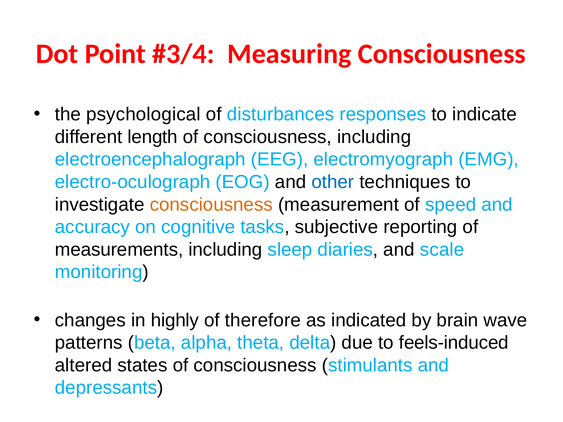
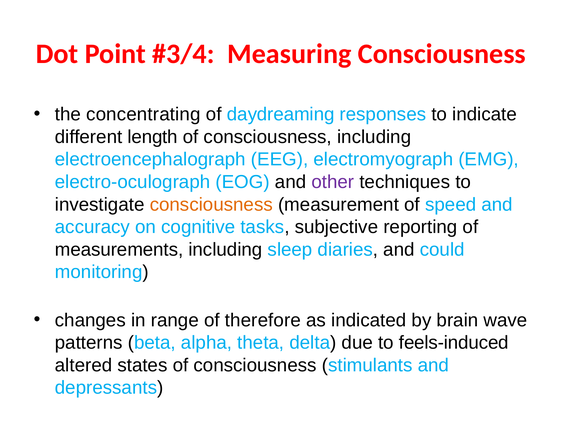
psychological: psychological -> concentrating
disturbances: disturbances -> daydreaming
other colour: blue -> purple
scale: scale -> could
highly: highly -> range
